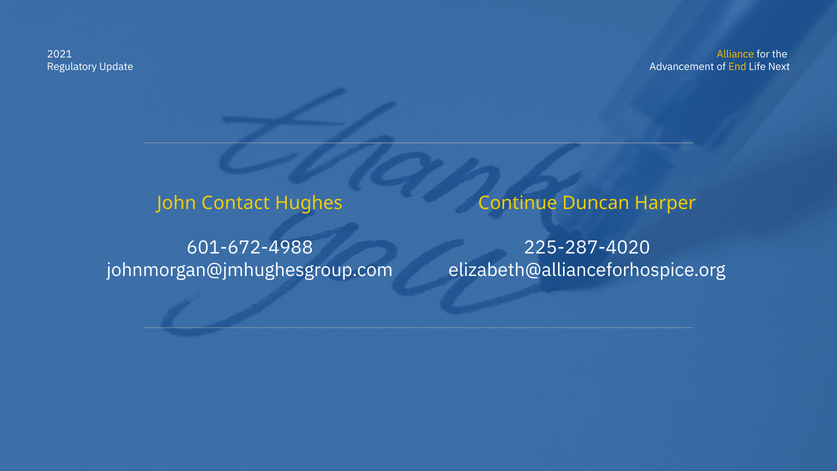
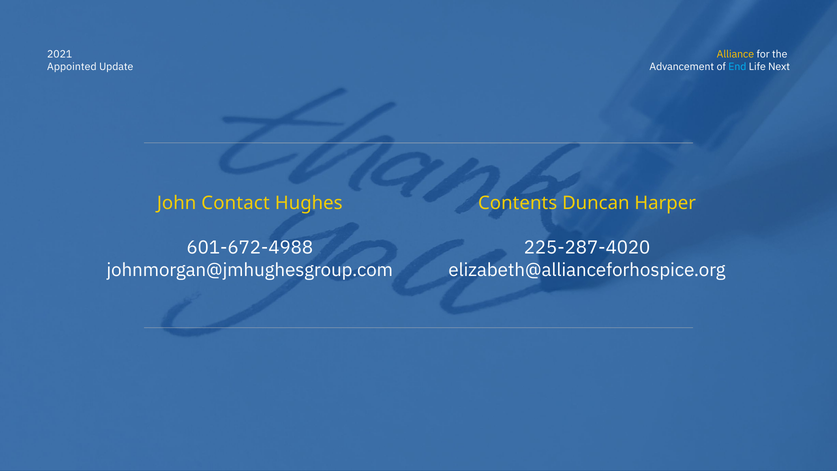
Regulatory: Regulatory -> Appointed
End colour: yellow -> light blue
Continue: Continue -> Contents
